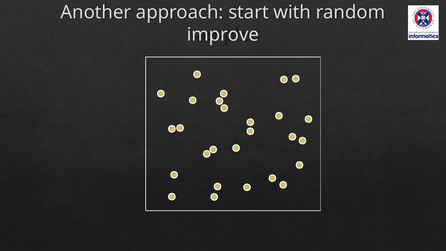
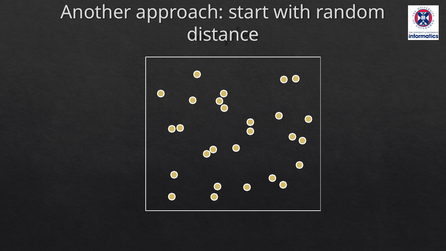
improve: improve -> distance
